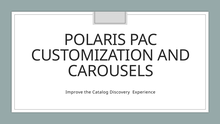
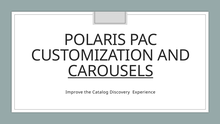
CAROUSELS underline: none -> present
